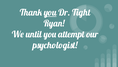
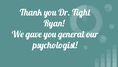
you at (50, 12) underline: present -> none
until: until -> gave
attempt: attempt -> general
